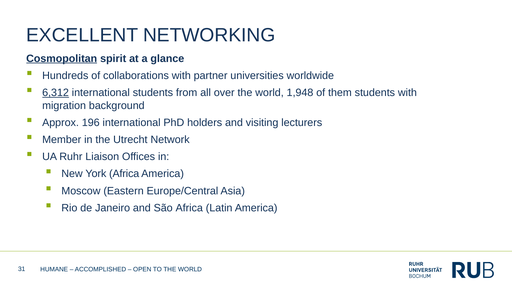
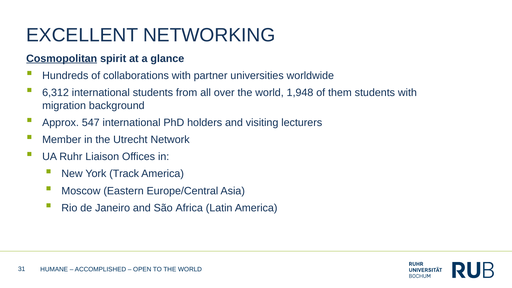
6,312 underline: present -> none
196: 196 -> 547
York Africa: Africa -> Track
